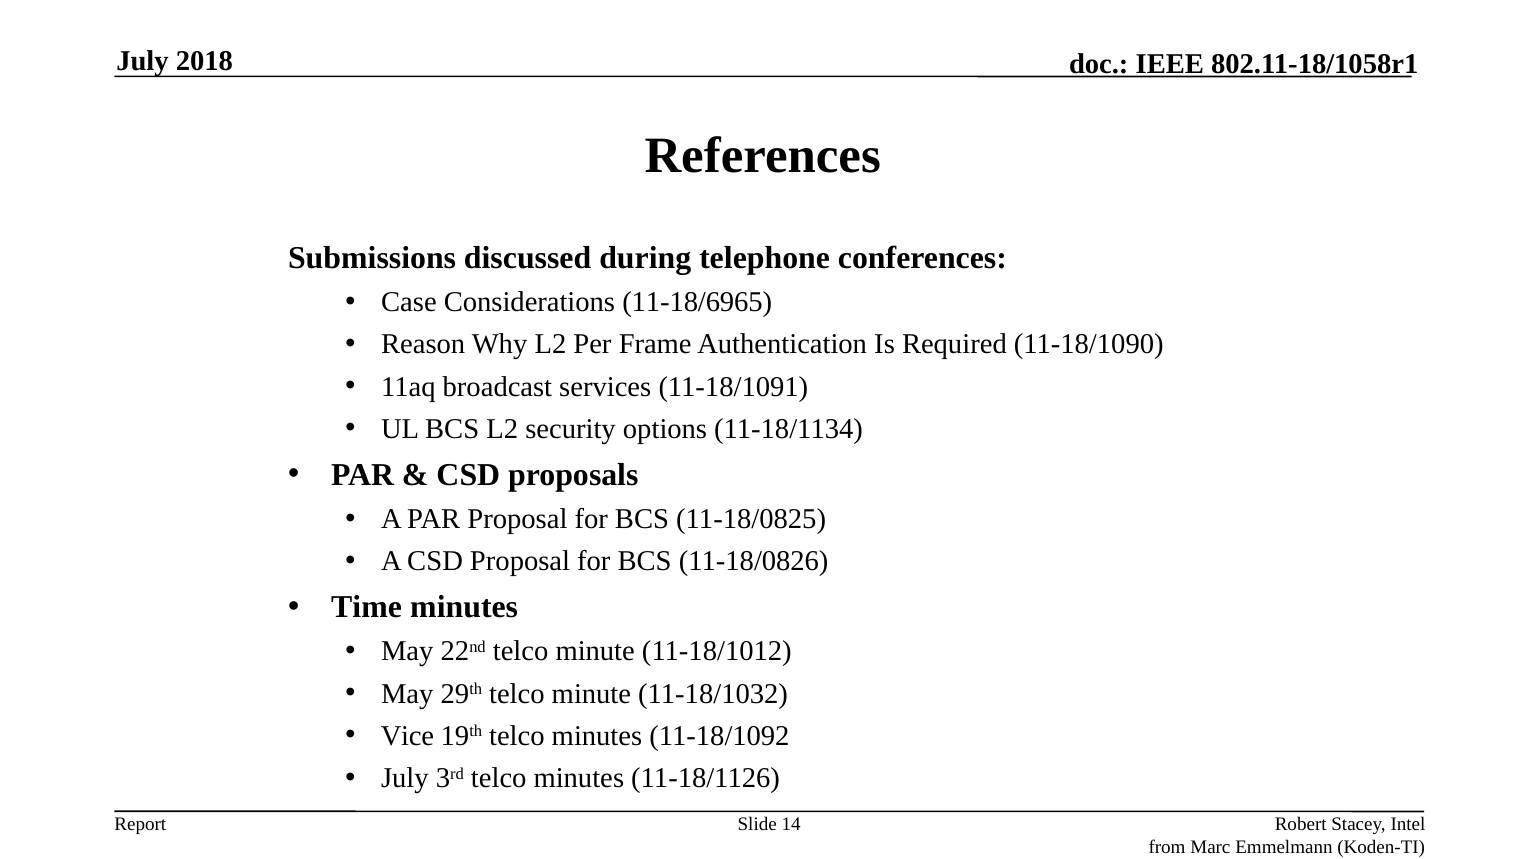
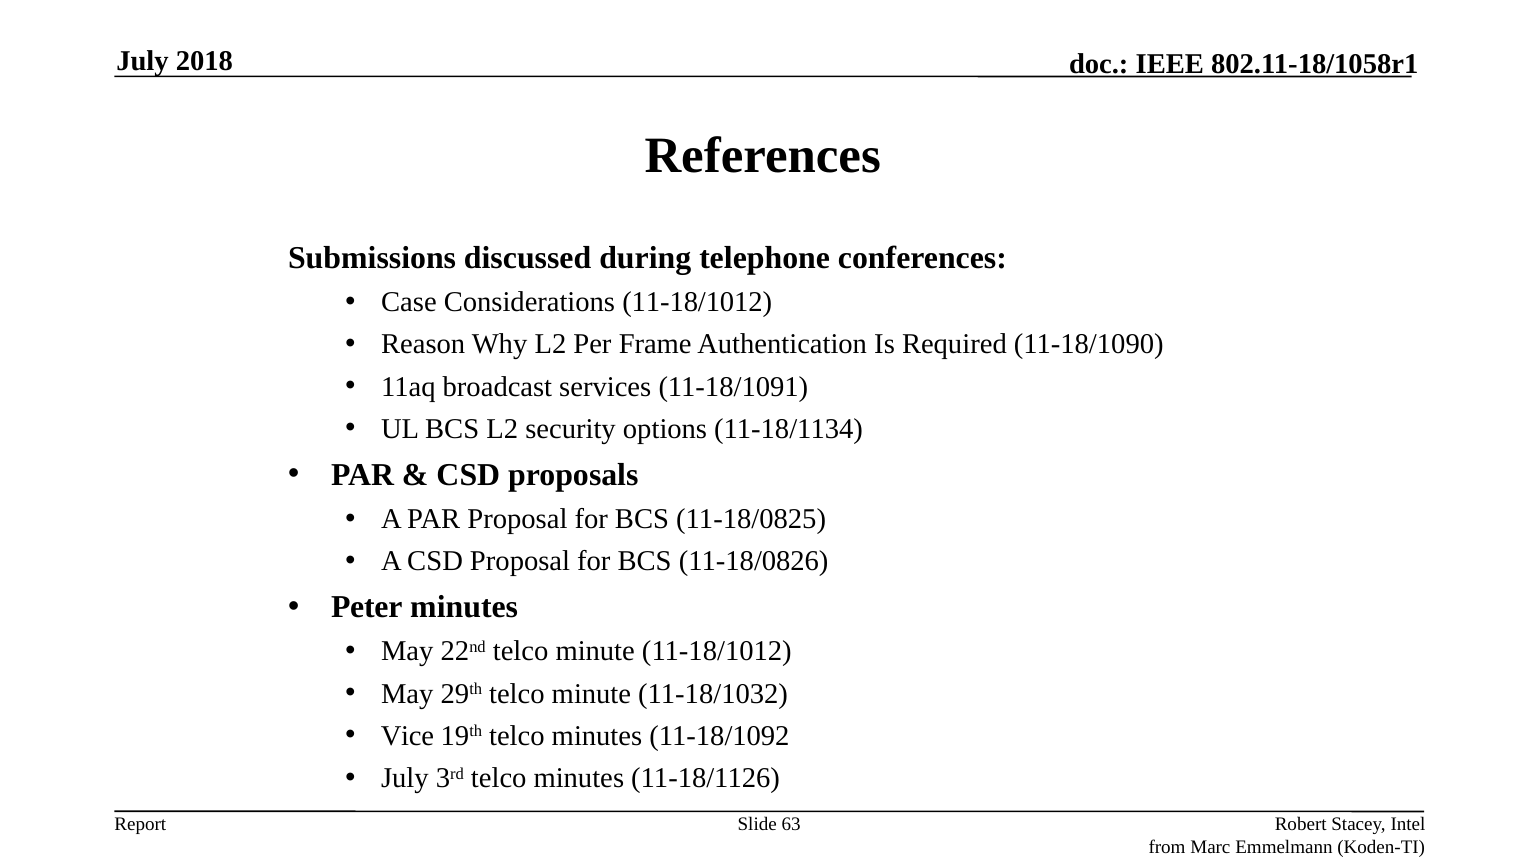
Considerations 11-18/6965: 11-18/6965 -> 11-18/1012
Time: Time -> Peter
14: 14 -> 63
